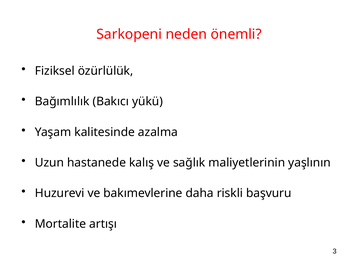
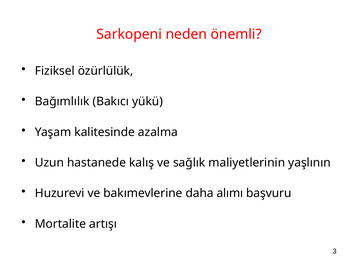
riskli: riskli -> alımı
